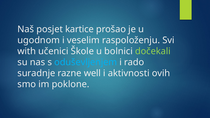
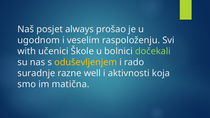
kartice: kartice -> always
oduševljenjem colour: light blue -> yellow
ovih: ovih -> koja
poklone: poklone -> matična
